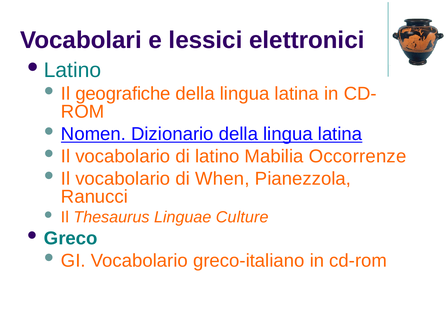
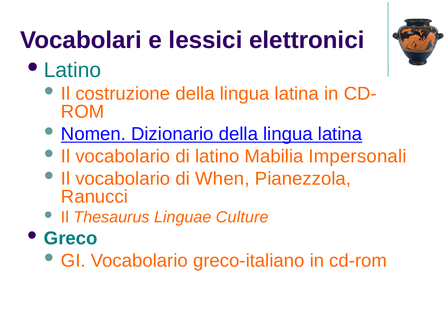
geografiche: geografiche -> costruzione
Occorrenze: Occorrenze -> Impersonali
